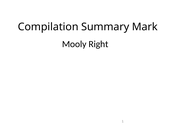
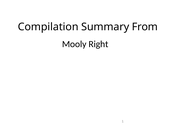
Mark: Mark -> From
